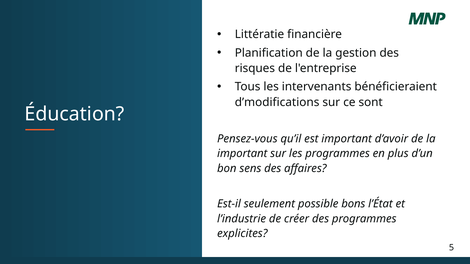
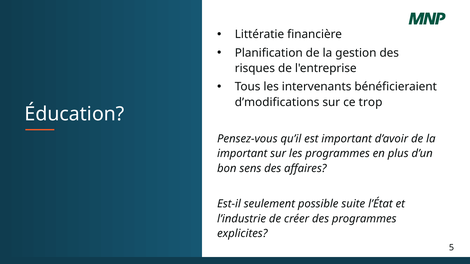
sont: sont -> trop
bons: bons -> suite
